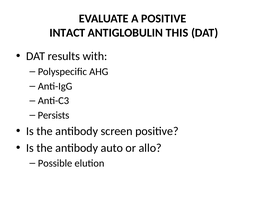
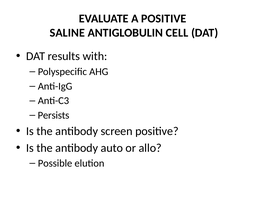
INTACT: INTACT -> SALINE
THIS: THIS -> CELL
